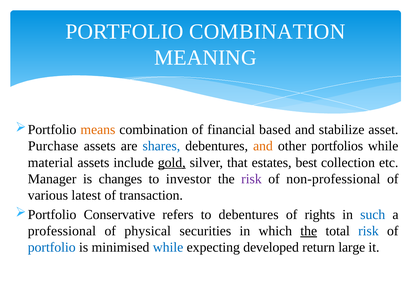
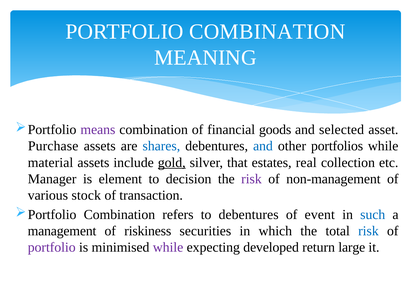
means colour: orange -> purple
based: based -> goods
stabilize: stabilize -> selected
and at (263, 146) colour: orange -> blue
best: best -> real
changes: changes -> element
investor: investor -> decision
non-professional: non-professional -> non-management
latest: latest -> stock
Conservative at (119, 215): Conservative -> Combination
rights: rights -> event
professional: professional -> management
physical: physical -> riskiness
the at (309, 231) underline: present -> none
portfolio at (52, 248) colour: blue -> purple
while at (168, 248) colour: blue -> purple
